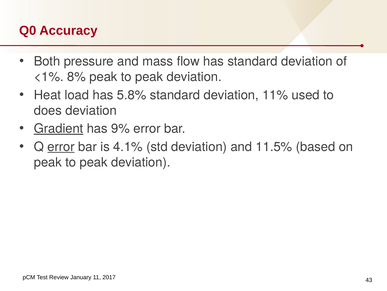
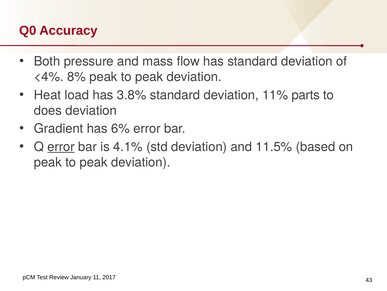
<1%: <1% -> <4%
5.8%: 5.8% -> 3.8%
used: used -> parts
Gradient underline: present -> none
9%: 9% -> 6%
